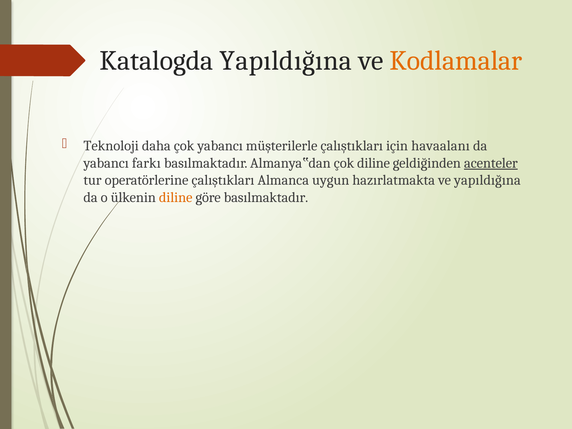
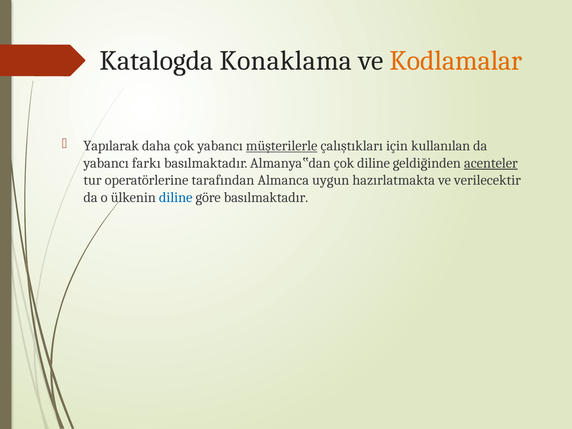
Katalogda Yapıldığına: Yapıldığına -> Konaklama
Teknoloji: Teknoloji -> Yapılarak
müşterilerle underline: none -> present
havaalanı: havaalanı -> kullanılan
operatörlerine çalıştıkları: çalıştıkları -> tarafından
ve yapıldığına: yapıldığına -> verilecektir
diline at (176, 197) colour: orange -> blue
